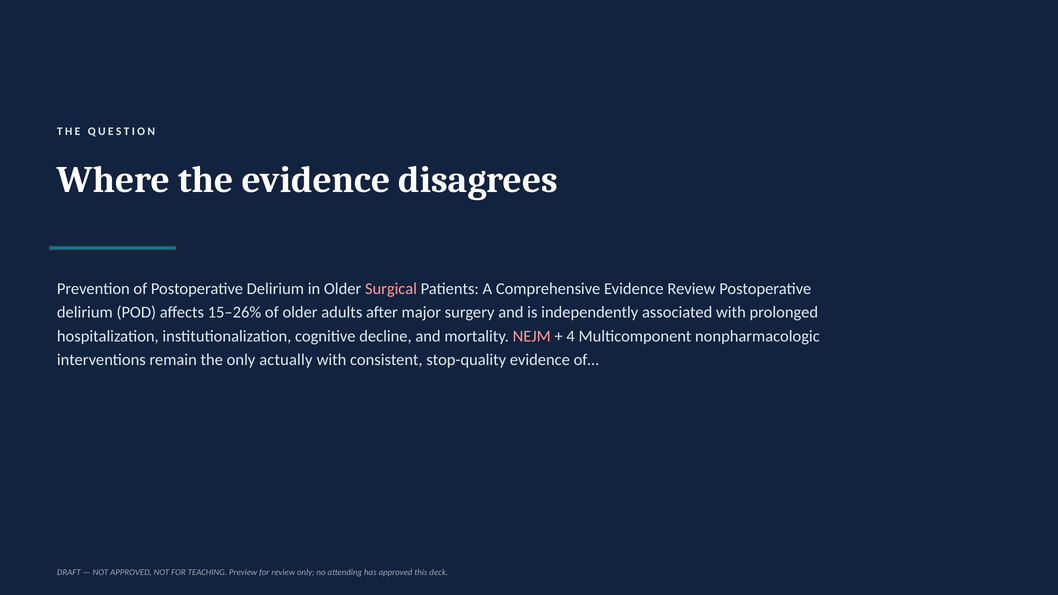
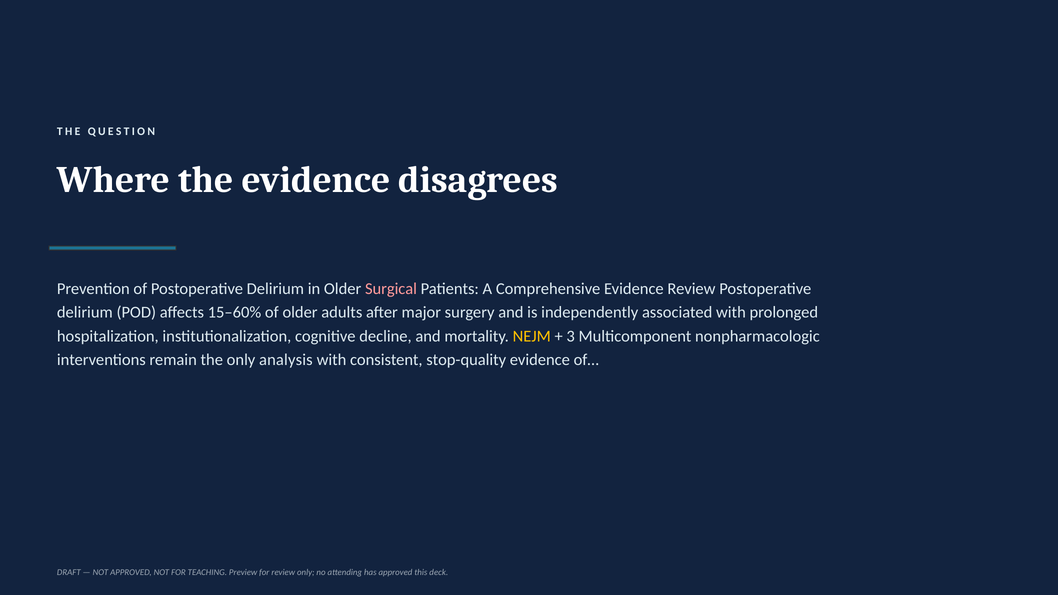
15–26%: 15–26% -> 15–60%
NEJM colour: pink -> yellow
4: 4 -> 3
actually: actually -> analysis
